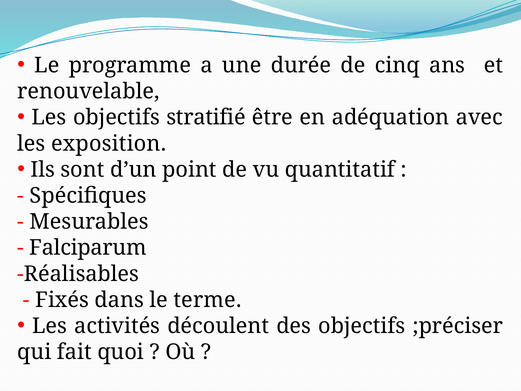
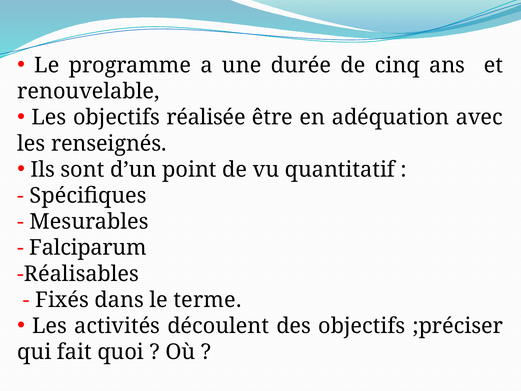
stratifié: stratifié -> réalisée
exposition: exposition -> renseignés
